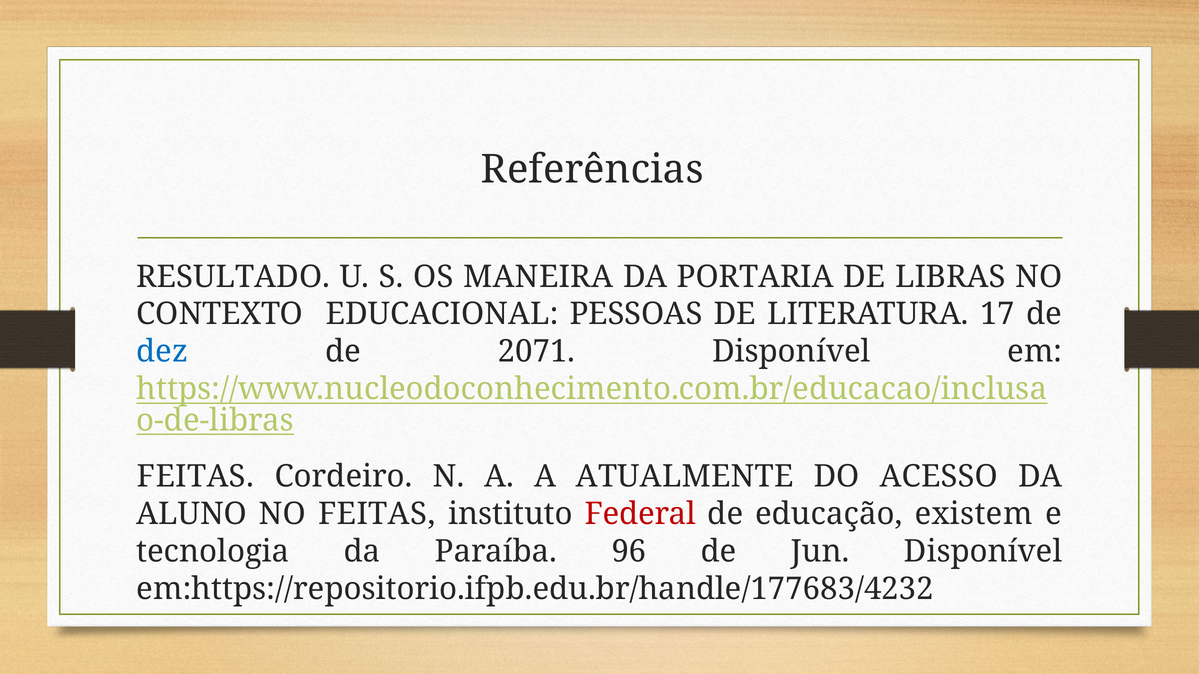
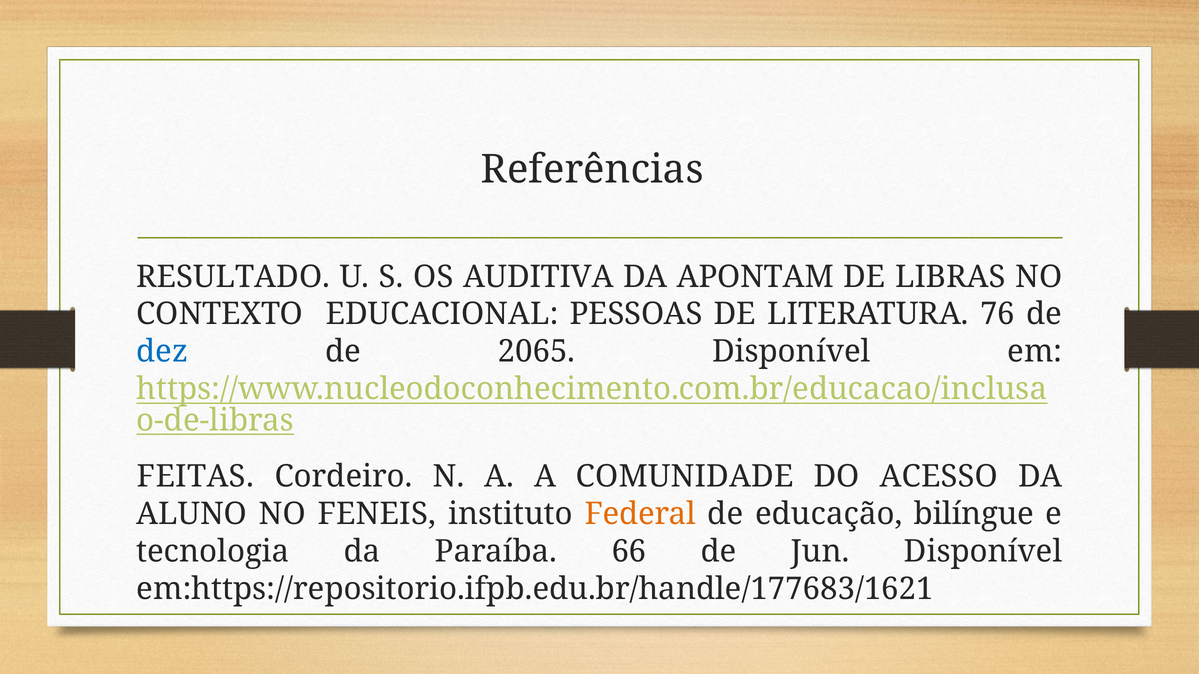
MANEIRA: MANEIRA -> AUDITIVA
PORTARIA: PORTARIA -> APONTAM
17: 17 -> 76
2071: 2071 -> 2065
ATUALMENTE: ATUALMENTE -> COMUNIDADE
NO FEITAS: FEITAS -> FENEIS
Federal colour: red -> orange
existem: existem -> bilíngue
96: 96 -> 66
em:https://repositorio.ifpb.edu.br/handle/177683/4232: em:https://repositorio.ifpb.edu.br/handle/177683/4232 -> em:https://repositorio.ifpb.edu.br/handle/177683/1621
